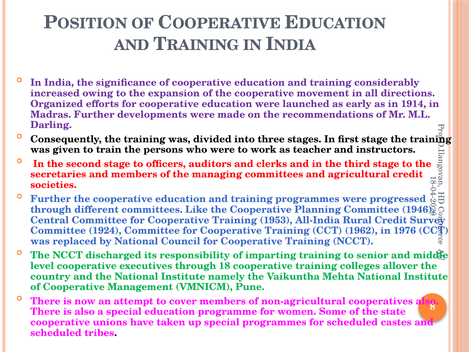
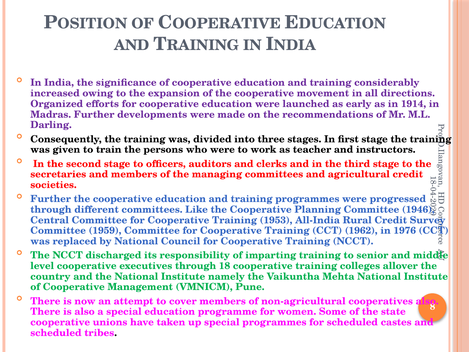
1924: 1924 -> 1959
